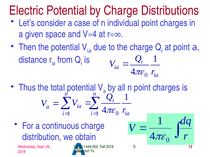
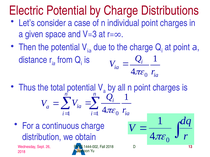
V=4: V=4 -> V=3
